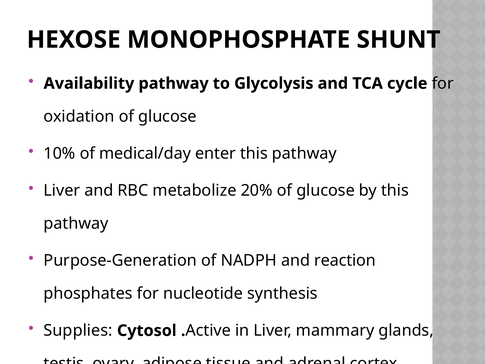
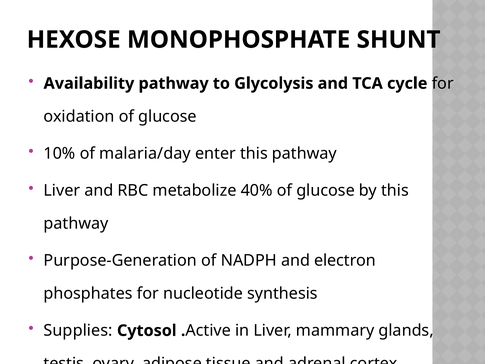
medical/day: medical/day -> malaria/day
20%: 20% -> 40%
reaction: reaction -> electron
